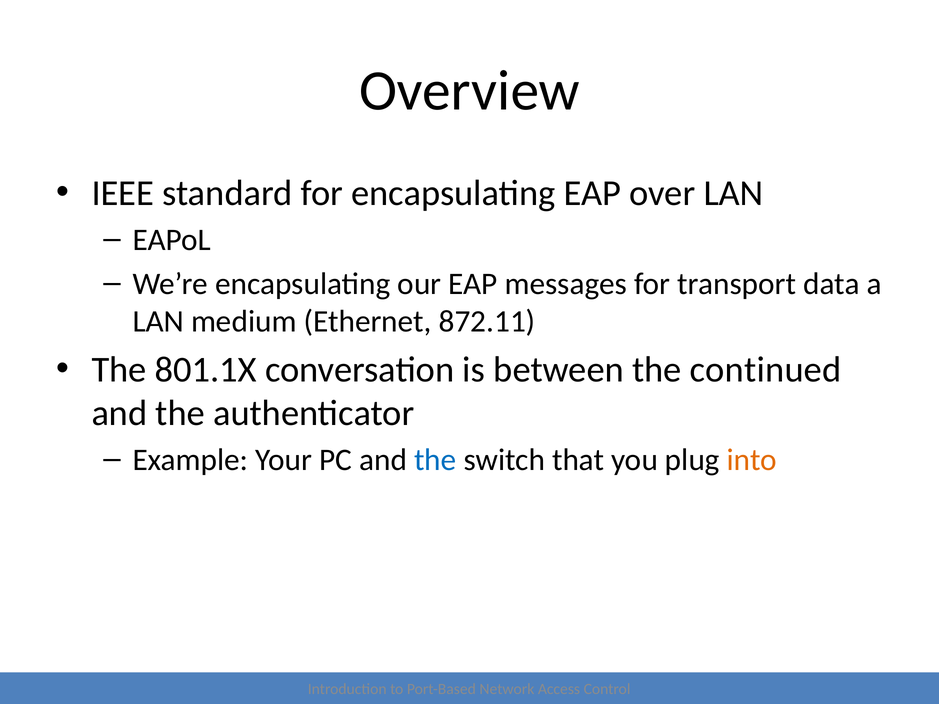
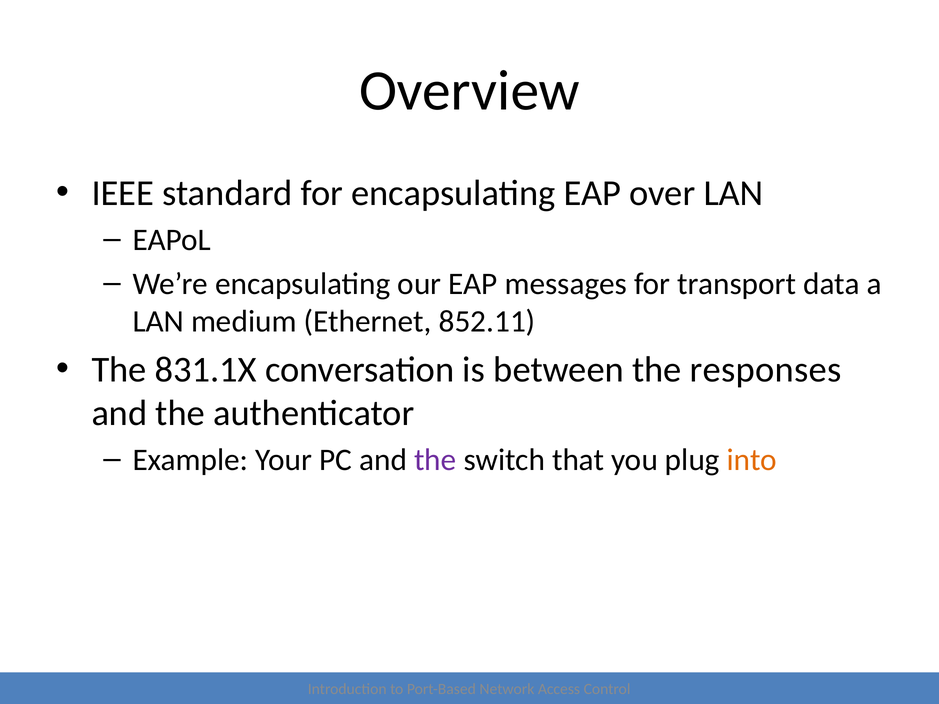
872.11: 872.11 -> 852.11
801.1X: 801.1X -> 831.1X
continued: continued -> responses
the at (435, 460) colour: blue -> purple
